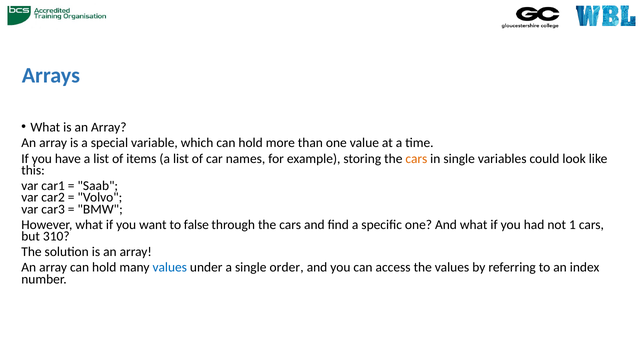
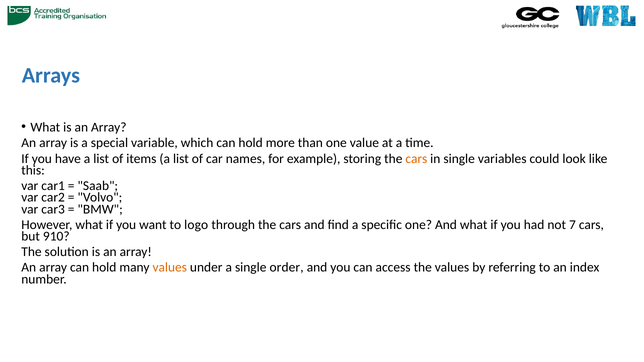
false: false -> logo
1: 1 -> 7
310: 310 -> 910
values at (170, 268) colour: blue -> orange
